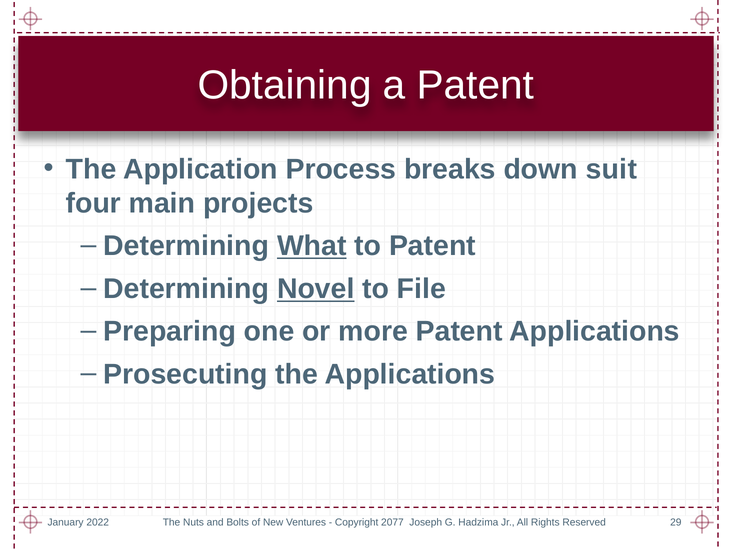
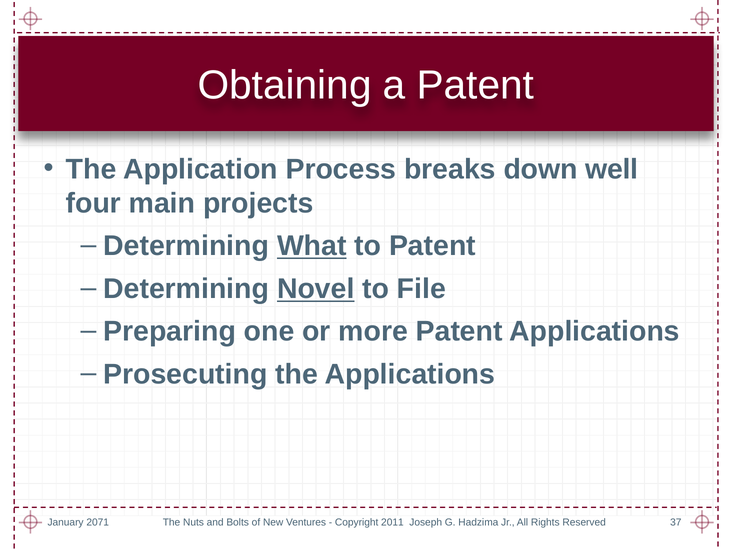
suit: suit -> well
2022: 2022 -> 2071
2077: 2077 -> 2011
29: 29 -> 37
